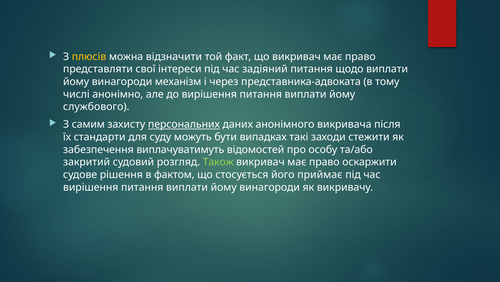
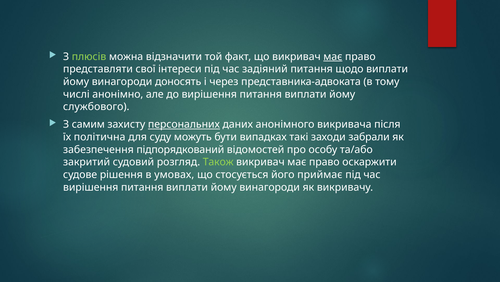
плюсів colour: yellow -> light green
має at (333, 56) underline: none -> present
механізм: механізм -> доносять
стандарти: стандарти -> політична
стежити: стежити -> забрали
виплачуватимуть: виплачуватимуть -> підпорядкований
фактом: фактом -> умовах
